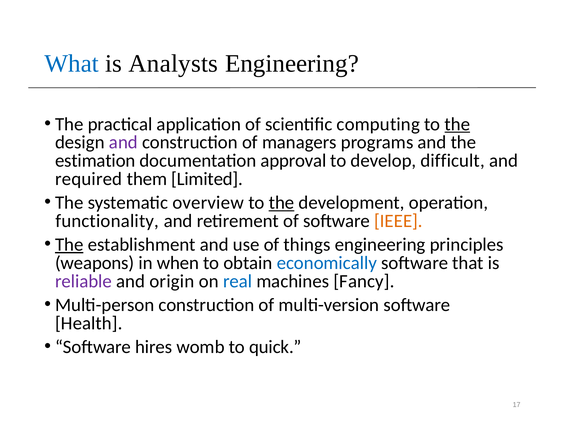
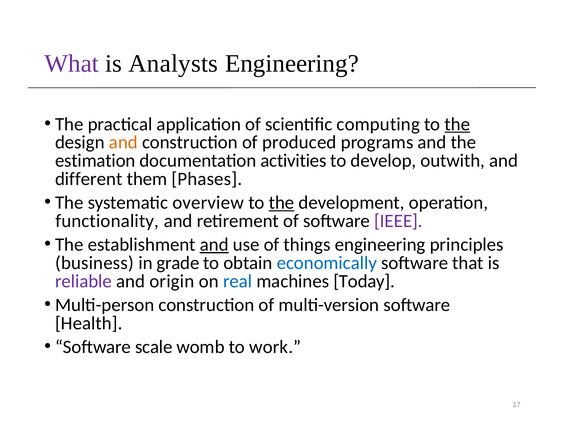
What colour: blue -> purple
and at (123, 142) colour: purple -> orange
managers: managers -> produced
approval: approval -> activities
difficult: difficult -> outwith
required: required -> different
Limited: Limited -> Phases
IEEE colour: orange -> purple
The at (69, 244) underline: present -> none
and at (214, 244) underline: none -> present
weapons: weapons -> business
when: when -> grade
Fancy: Fancy -> Today
hires: hires -> scale
quick: quick -> work
